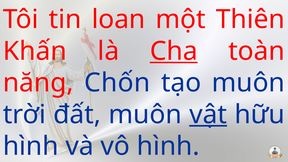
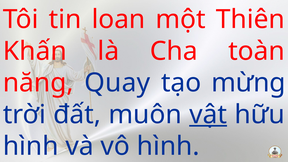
Cha underline: present -> none
Chốn: Chốn -> Quay
tạo muôn: muôn -> mừng
